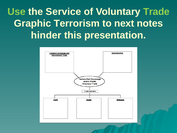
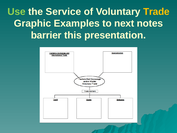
Trade colour: light green -> yellow
Terrorism: Terrorism -> Examples
hinder: hinder -> barrier
